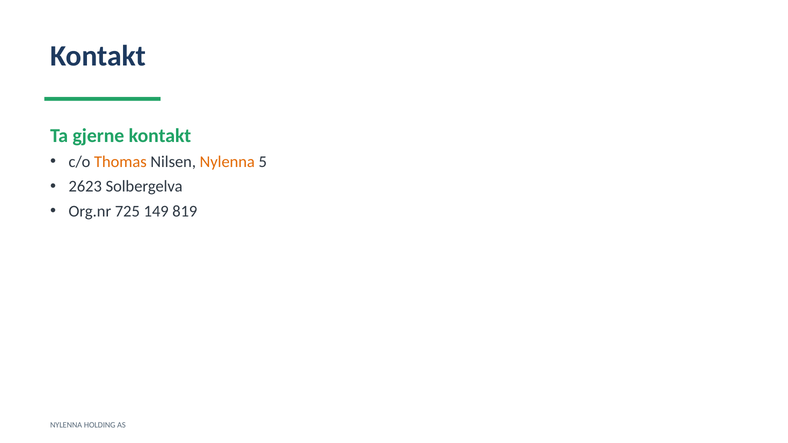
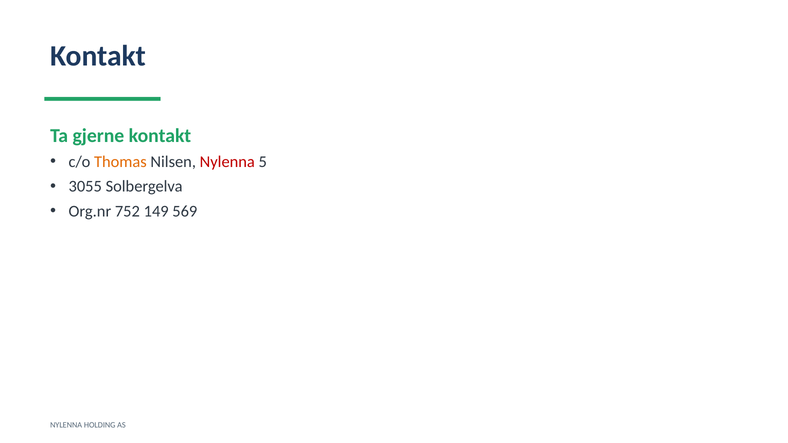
Nylenna at (227, 162) colour: orange -> red
2623: 2623 -> 3055
725: 725 -> 752
819: 819 -> 569
